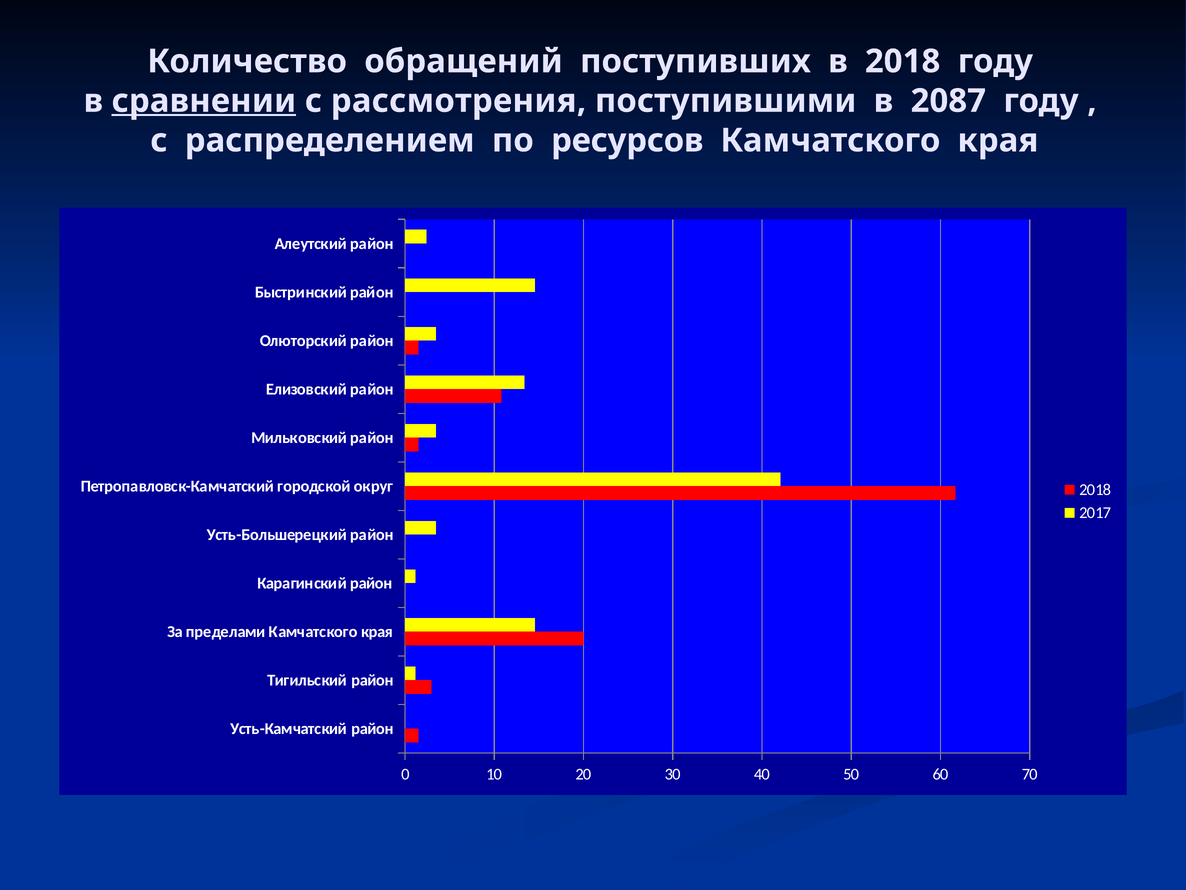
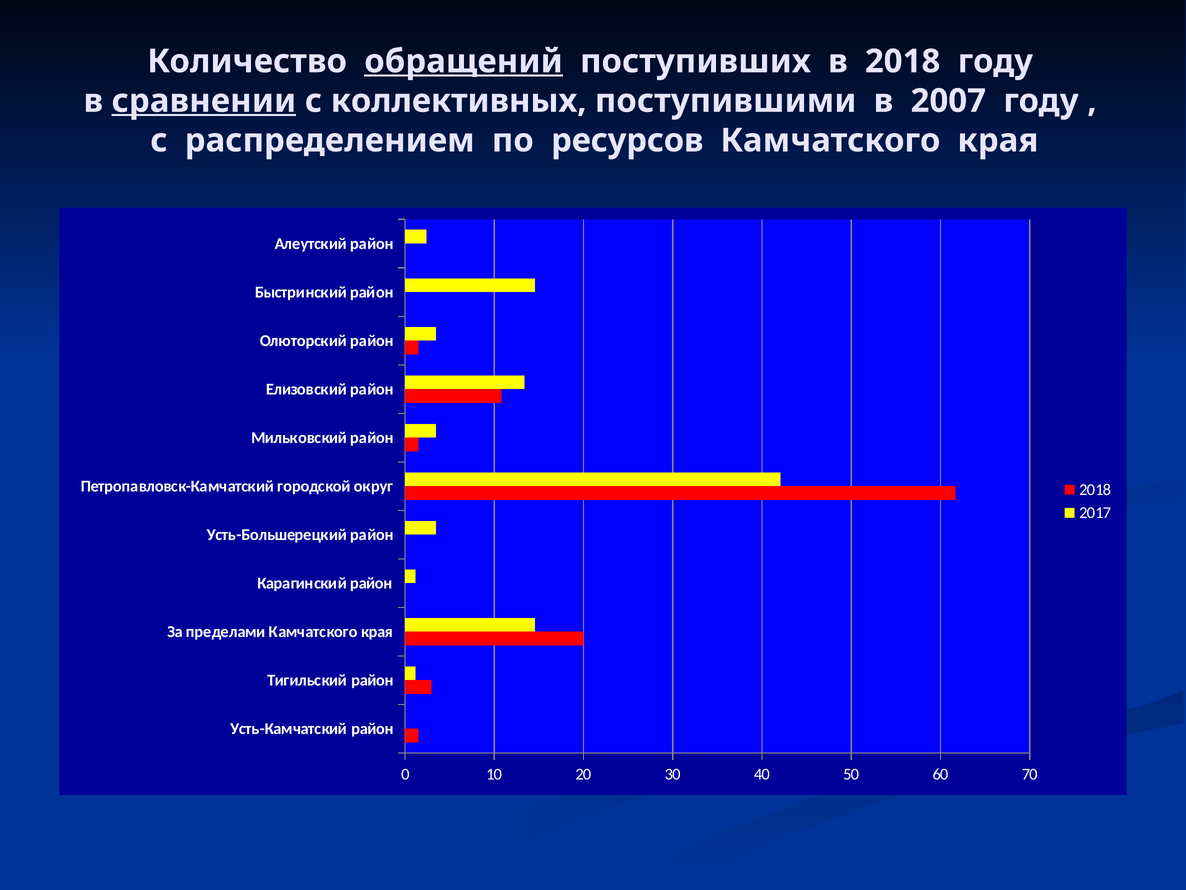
обращений underline: none -> present
рассмотрения: рассмотрения -> коллективных
2087: 2087 -> 2007
